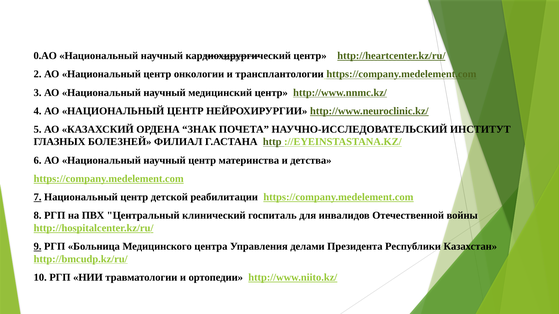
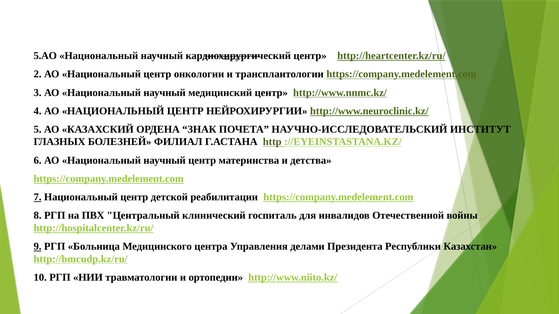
0.АО: 0.АО -> 5.АО
